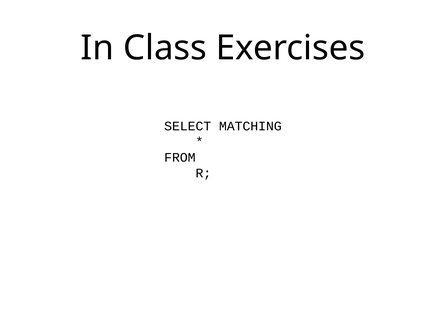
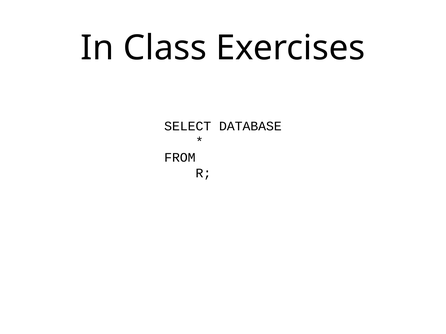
MATCHING: MATCHING -> DATABASE
